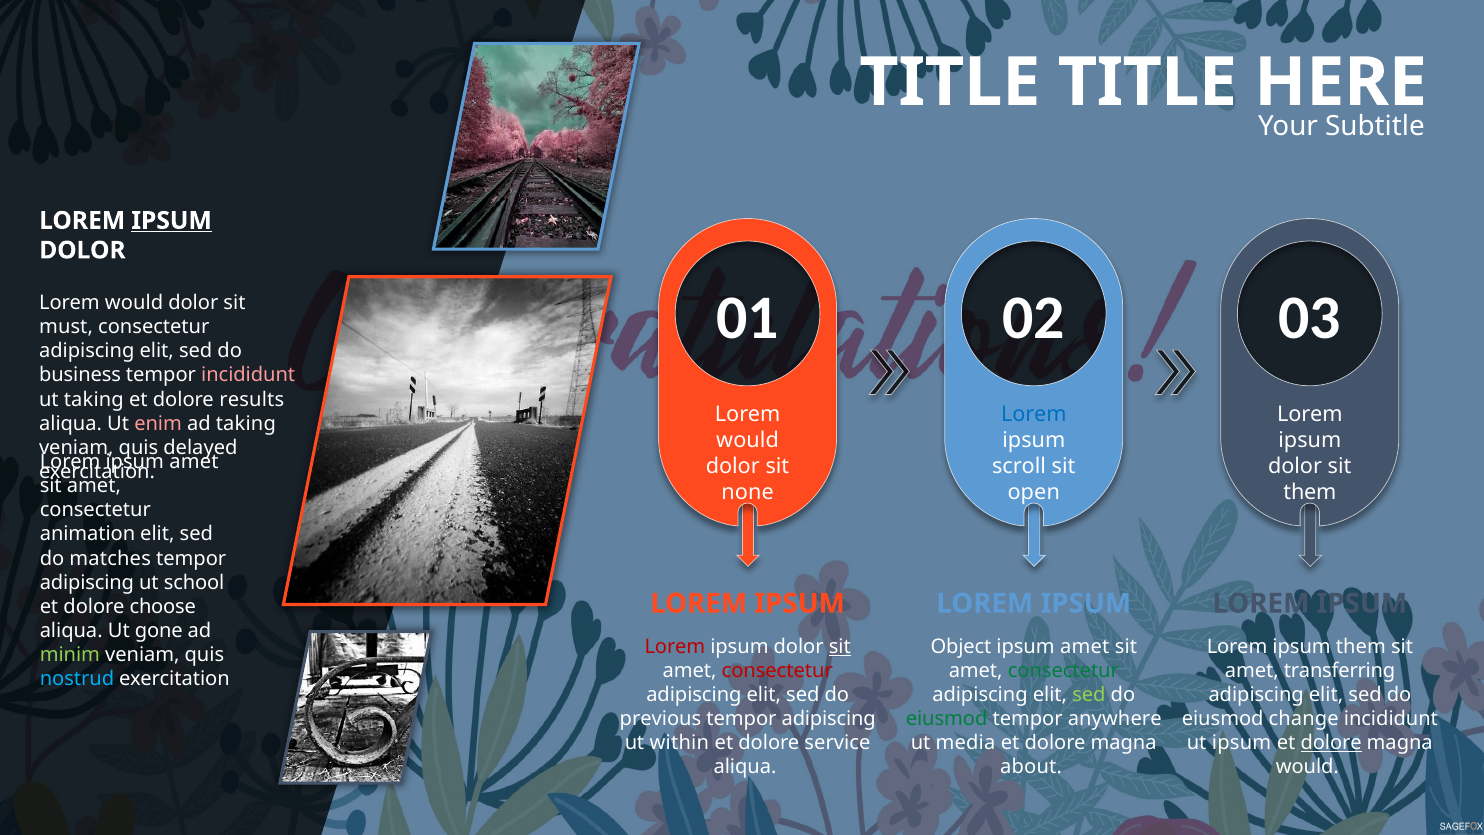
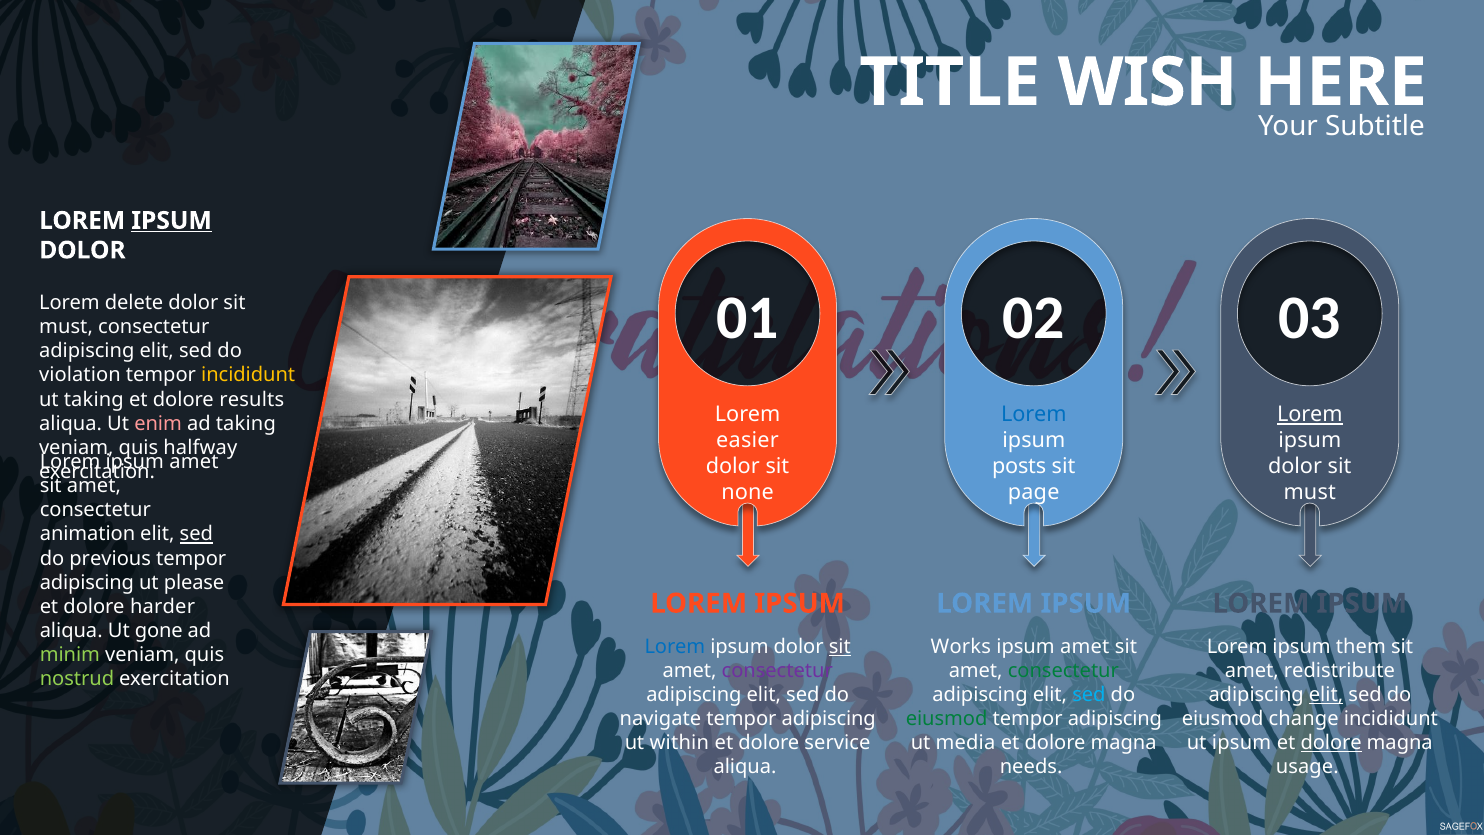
TITLE TITLE: TITLE -> WISH
would at (134, 303): would -> delete
business: business -> violation
incididunt at (248, 375) colour: pink -> yellow
Lorem at (1310, 415) underline: none -> present
would at (748, 441): would -> easier
delayed: delayed -> halfway
scroll: scroll -> posts
open: open -> page
them at (1310, 493): them -> must
sed at (196, 534) underline: none -> present
matches: matches -> previous
school: school -> please
choose: choose -> harder
Lorem at (675, 646) colour: red -> blue
Object: Object -> Works
consectetur at (777, 670) colour: red -> purple
transferring: transferring -> redistribute
nostrud colour: light blue -> light green
sed at (1089, 695) colour: light green -> light blue
elit at (1326, 695) underline: none -> present
previous: previous -> navigate
anywhere at (1115, 719): anywhere -> adipiscing
about: about -> needs
would at (1307, 767): would -> usage
